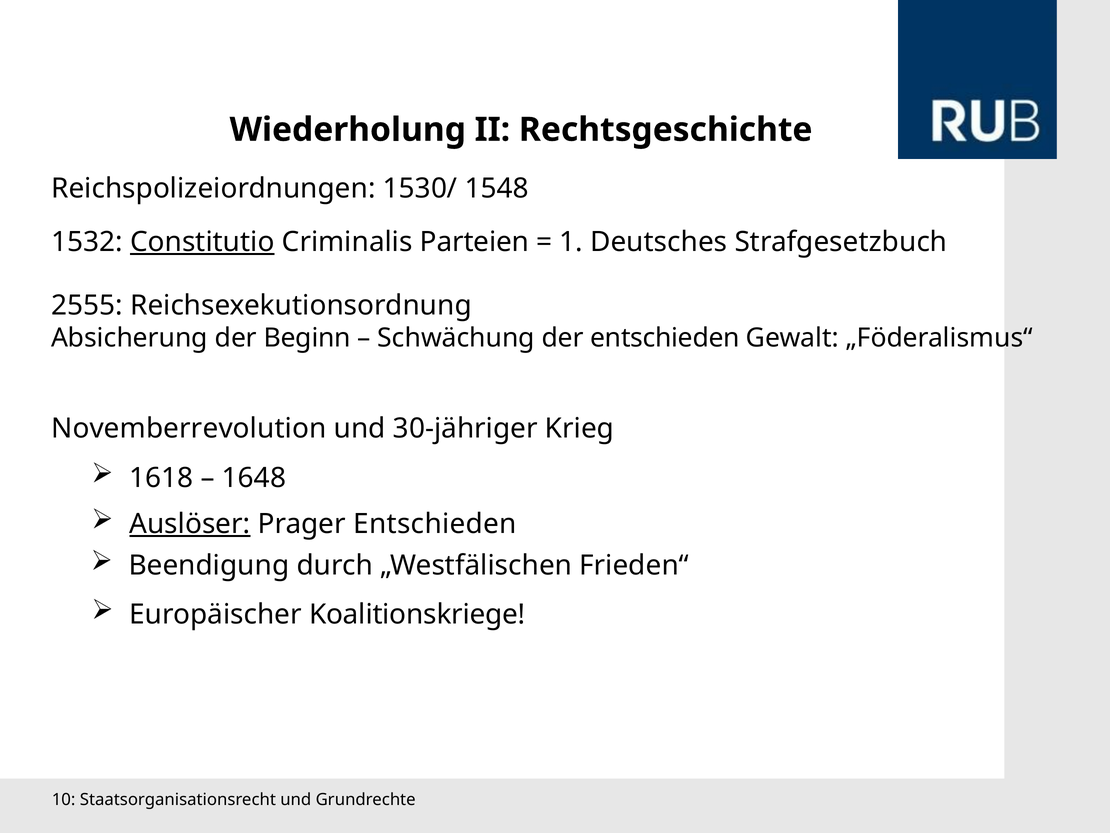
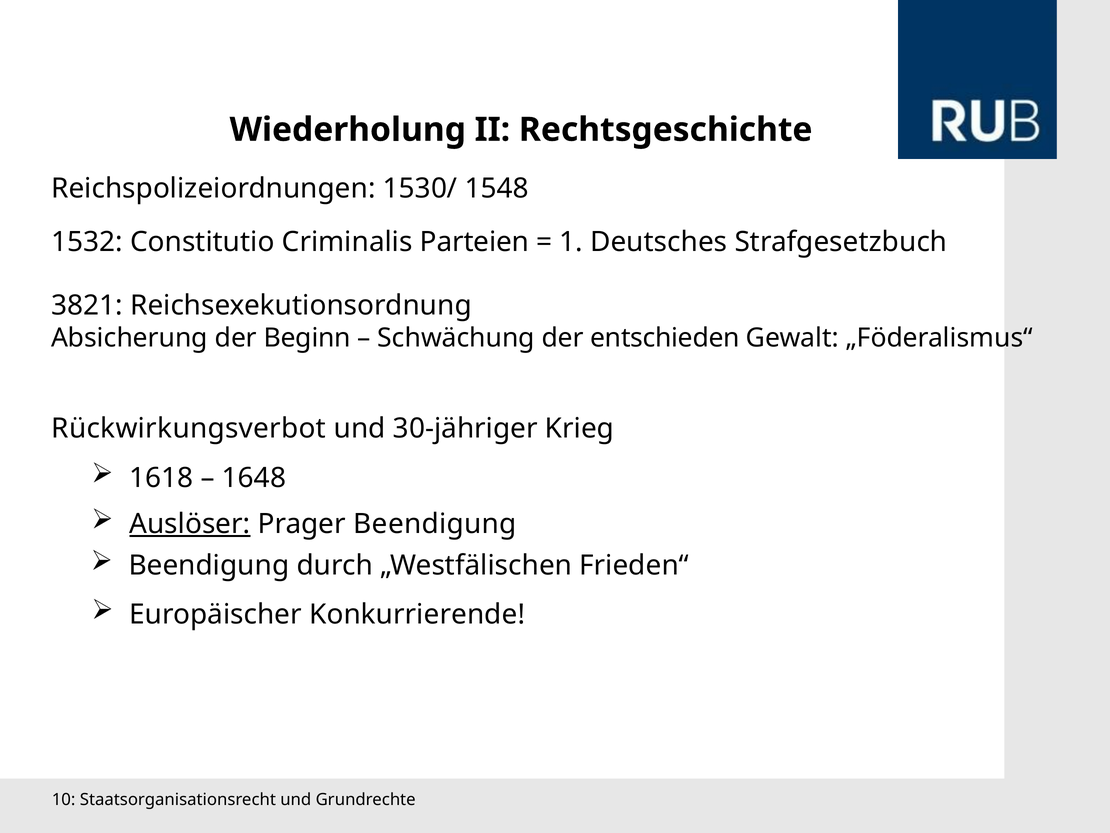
Constitutio underline: present -> none
2555: 2555 -> 3821
Novemberrevolution: Novemberrevolution -> Rückwirkungsverbot
Prager Entschieden: Entschieden -> Beendigung
Koalitionskriege: Koalitionskriege -> Konkurrierende
